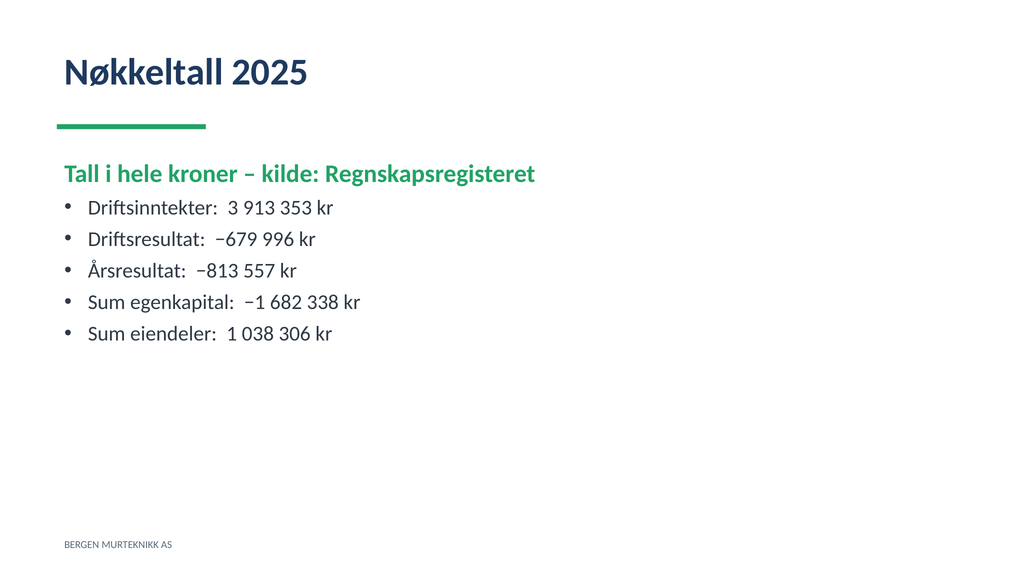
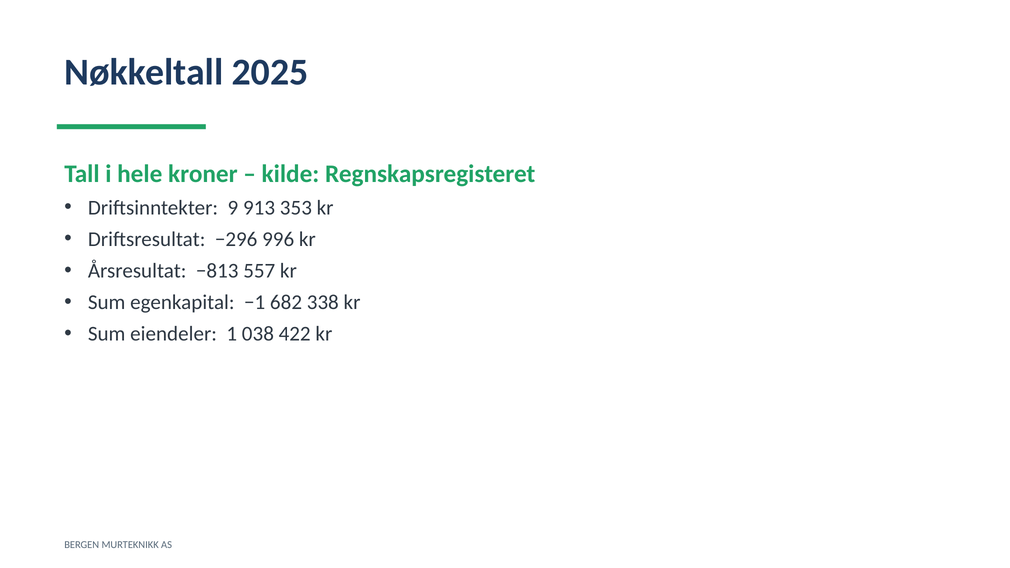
3: 3 -> 9
−679: −679 -> −296
306: 306 -> 422
